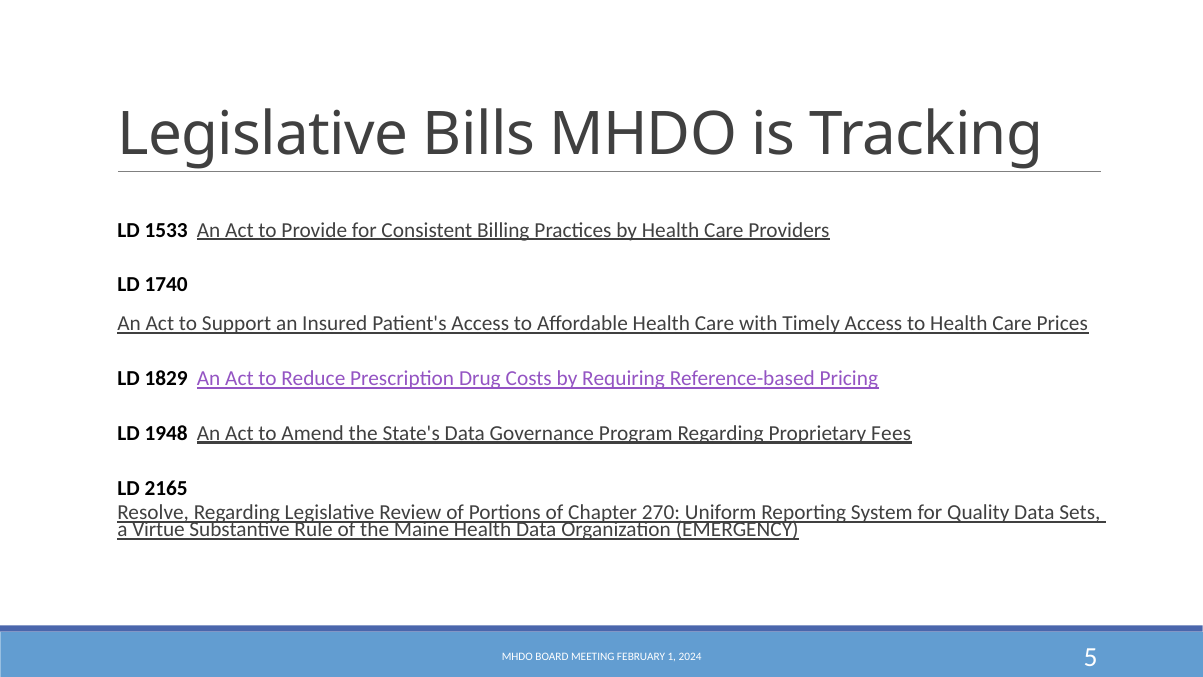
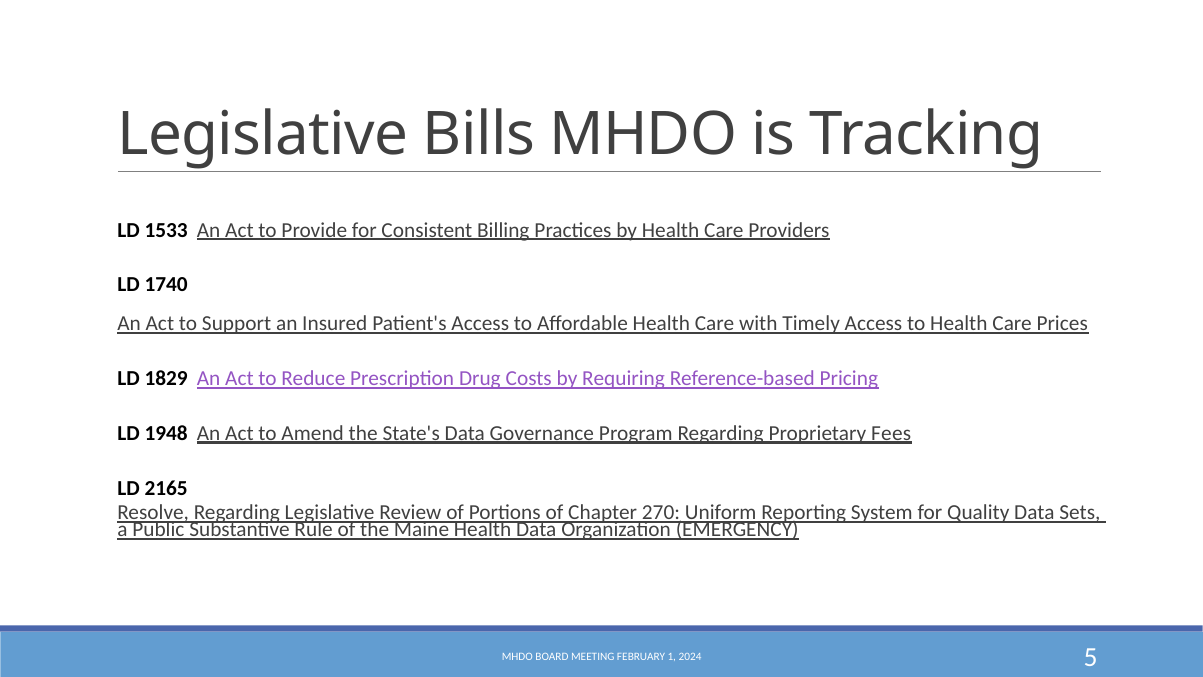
Virtue: Virtue -> Public
